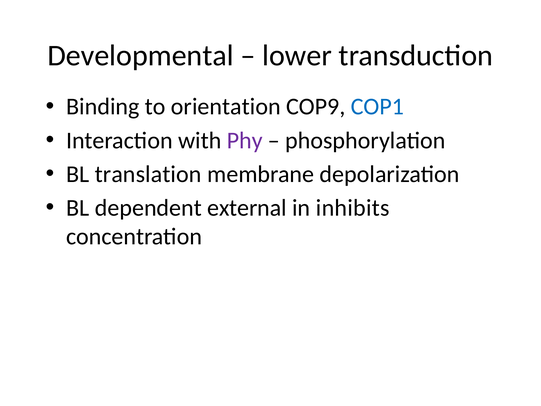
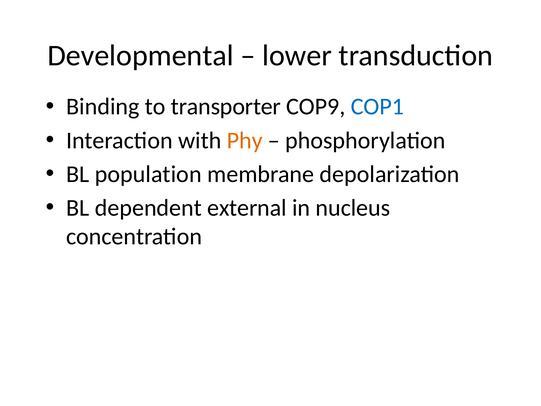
orientation: orientation -> transporter
Phy colour: purple -> orange
translation: translation -> population
inhibits: inhibits -> nucleus
